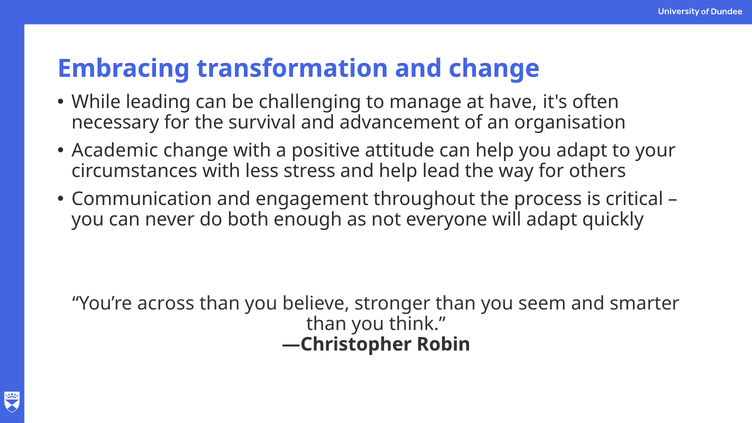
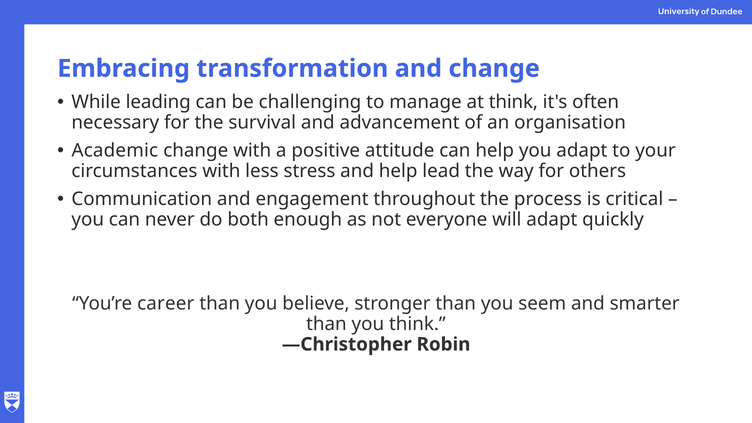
at have: have -> think
across: across -> career
